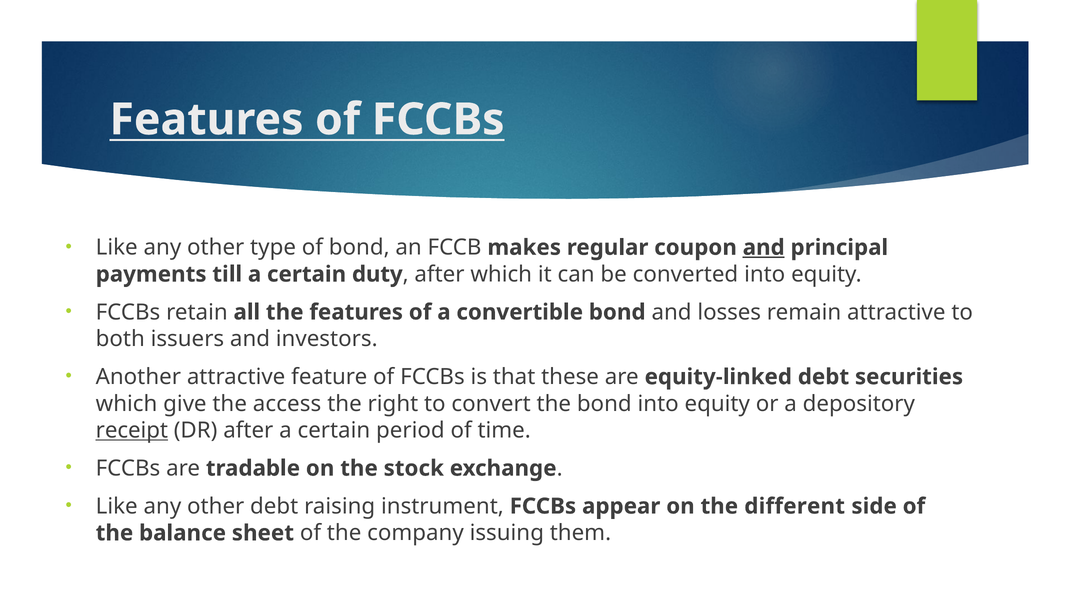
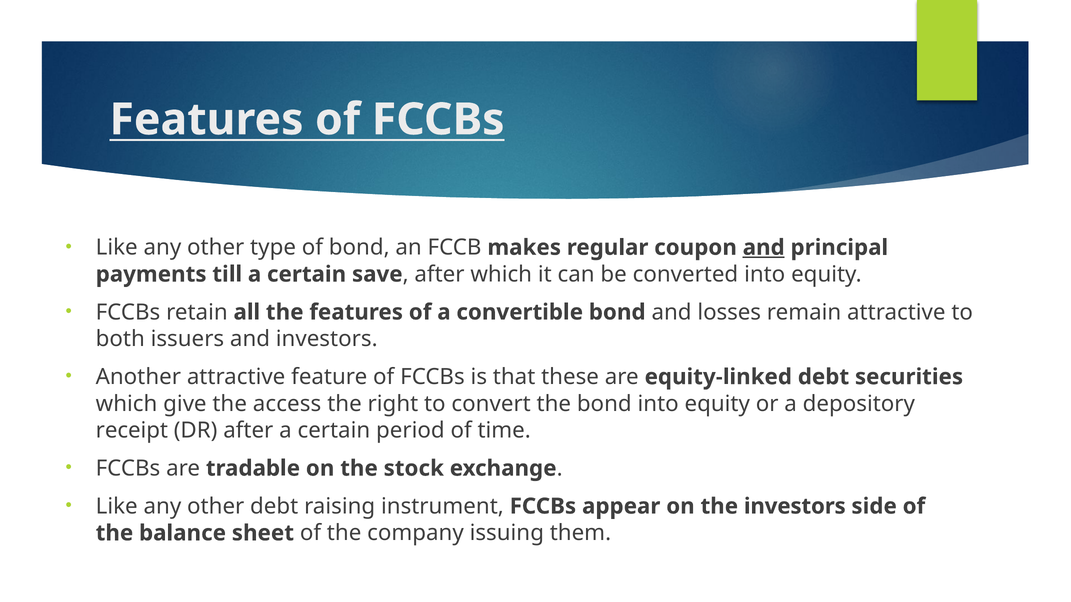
duty: duty -> save
receipt underline: present -> none
the different: different -> investors
